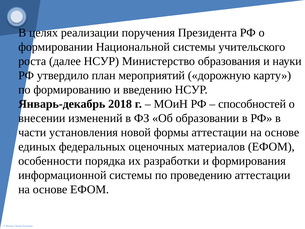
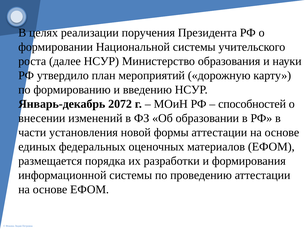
2018: 2018 -> 2072
особенности: особенности -> размещается
